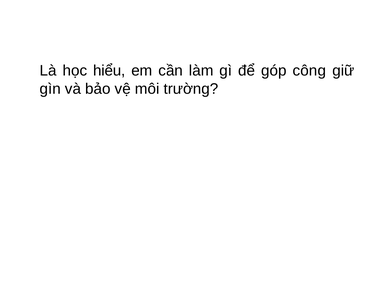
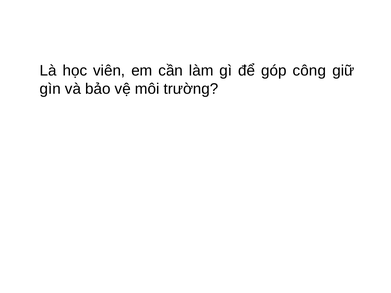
hiểu: hiểu -> viên
